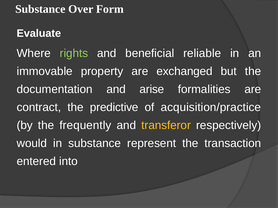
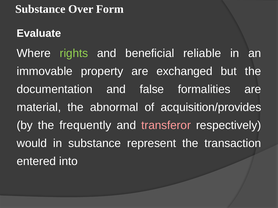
arise: arise -> false
contract: contract -> material
predictive: predictive -> abnormal
acquisition/practice: acquisition/practice -> acquisition/provides
transferor colour: yellow -> pink
